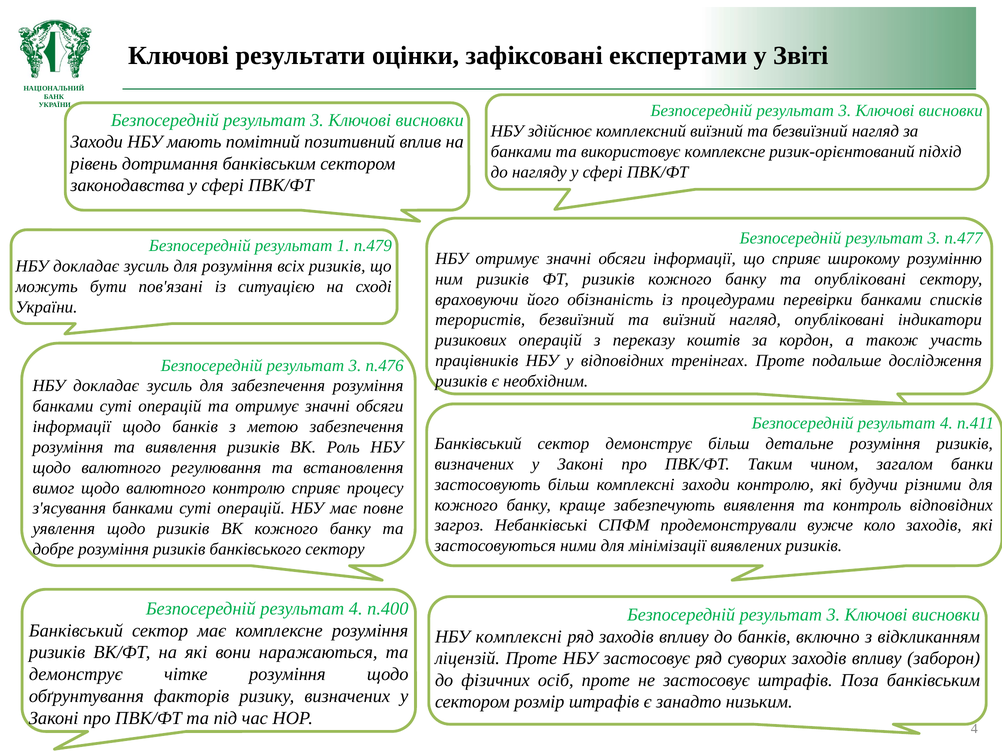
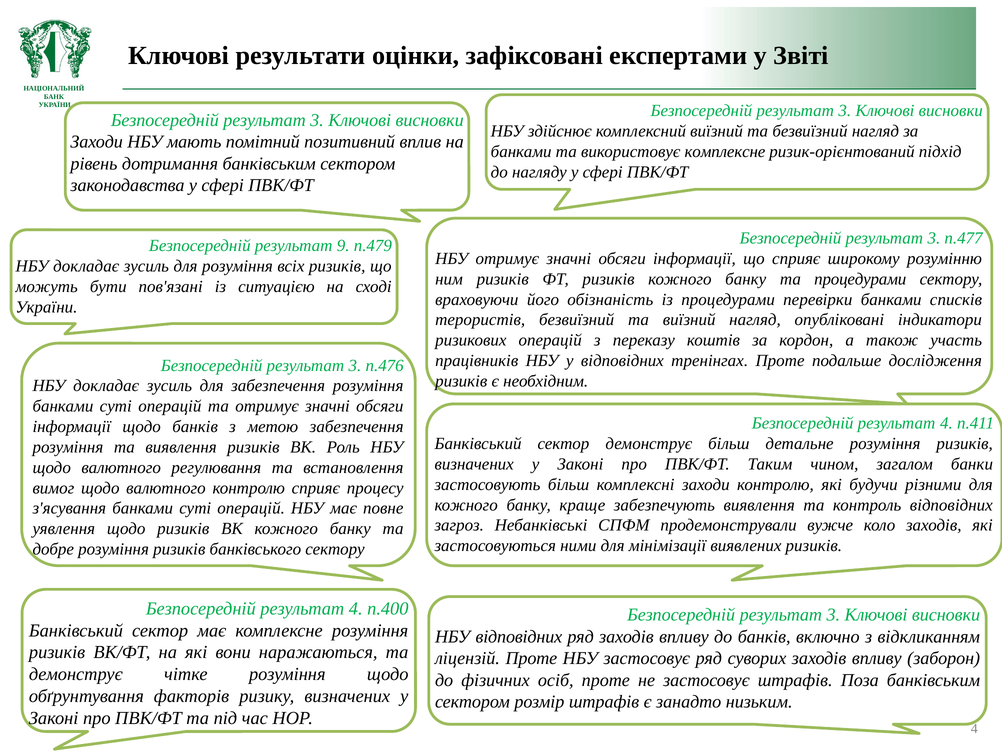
1: 1 -> 9
та опубліковані: опубліковані -> процедурами
НБУ комплексні: комплексні -> відповідних
